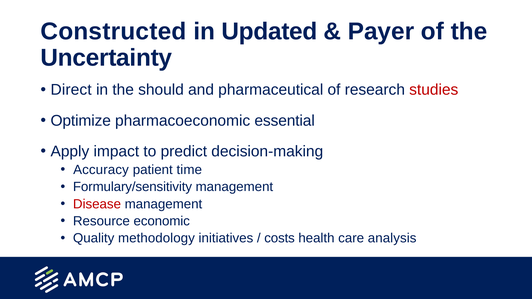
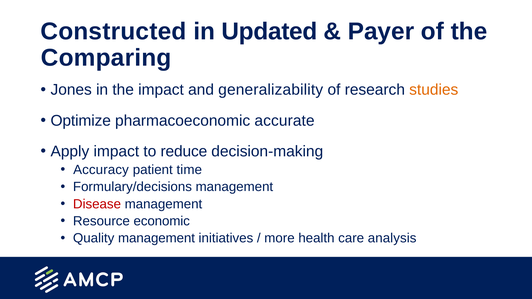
Uncertainty: Uncertainty -> Comparing
Direct: Direct -> Jones
the should: should -> impact
pharmaceutical: pharmaceutical -> generalizability
studies colour: red -> orange
essential: essential -> accurate
predict: predict -> reduce
Formulary/sensitivity: Formulary/sensitivity -> Formulary/decisions
Quality methodology: methodology -> management
costs: costs -> more
